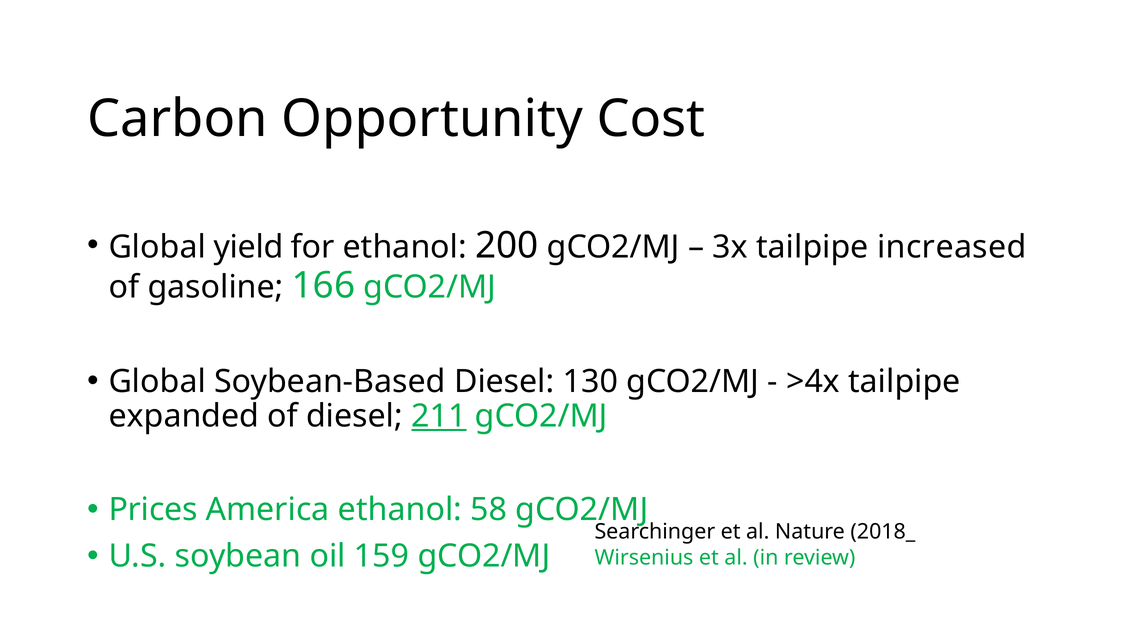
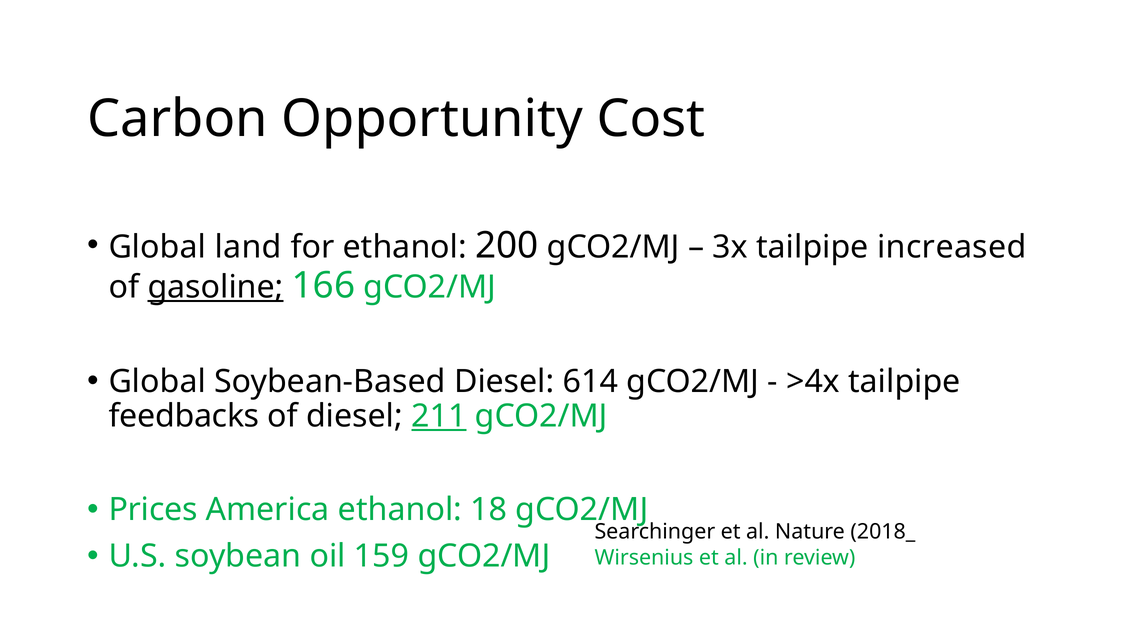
yield: yield -> land
gasoline underline: none -> present
130: 130 -> 614
expanded: expanded -> feedbacks
58: 58 -> 18
